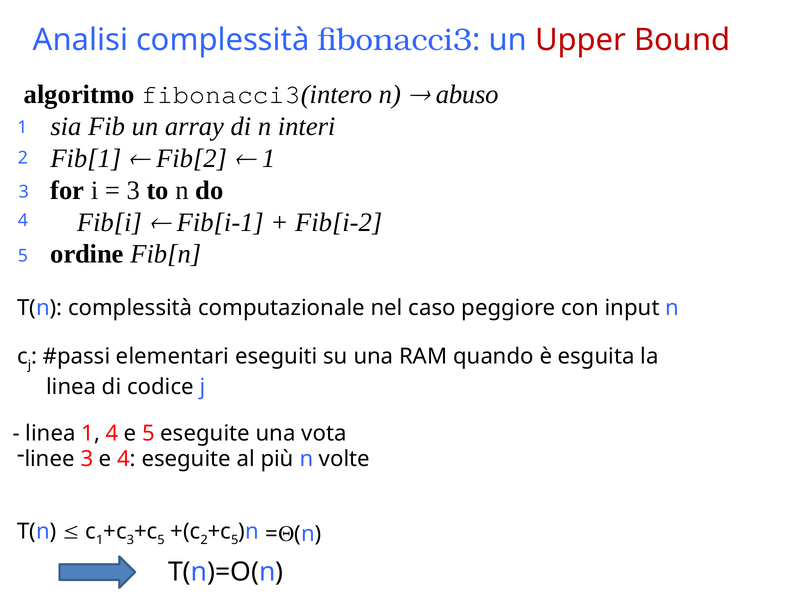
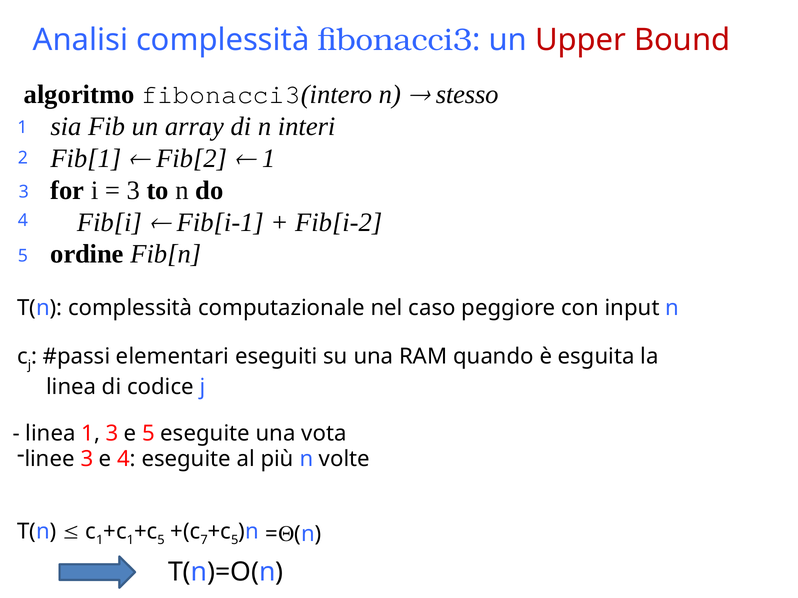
abuso: abuso -> stesso
1 4: 4 -> 3
3 at (130, 540): 3 -> 1
2 at (204, 540): 2 -> 7
